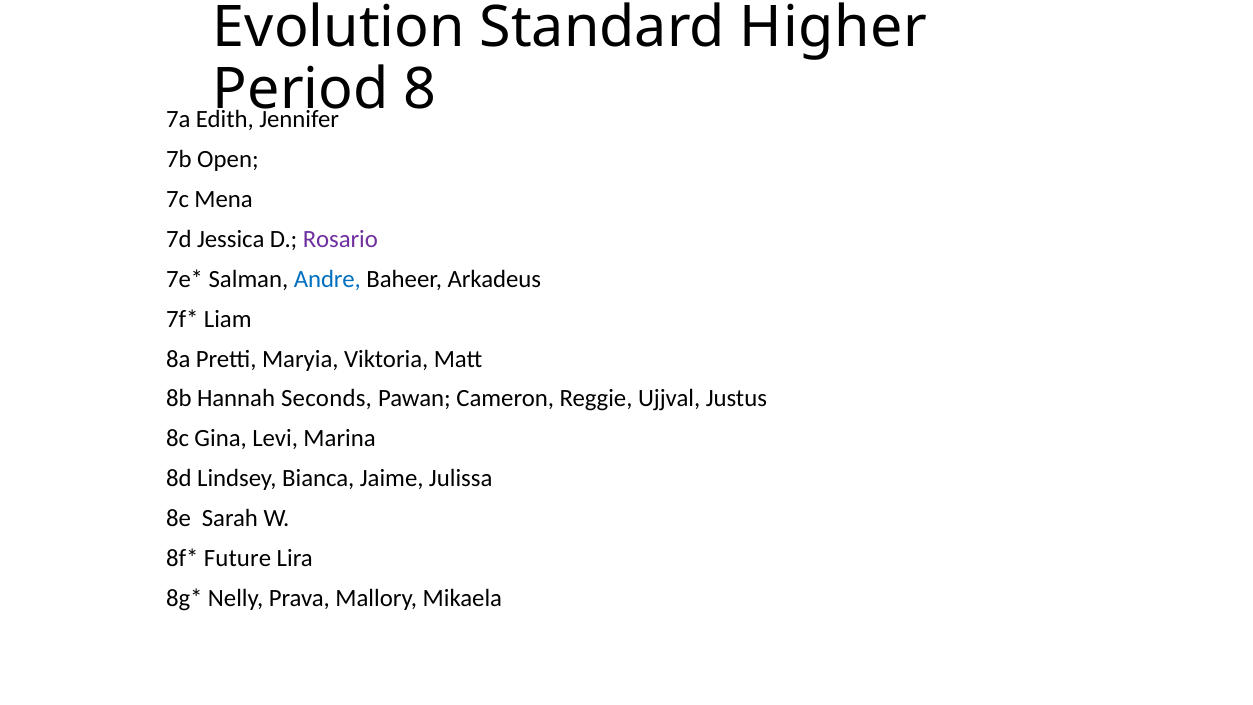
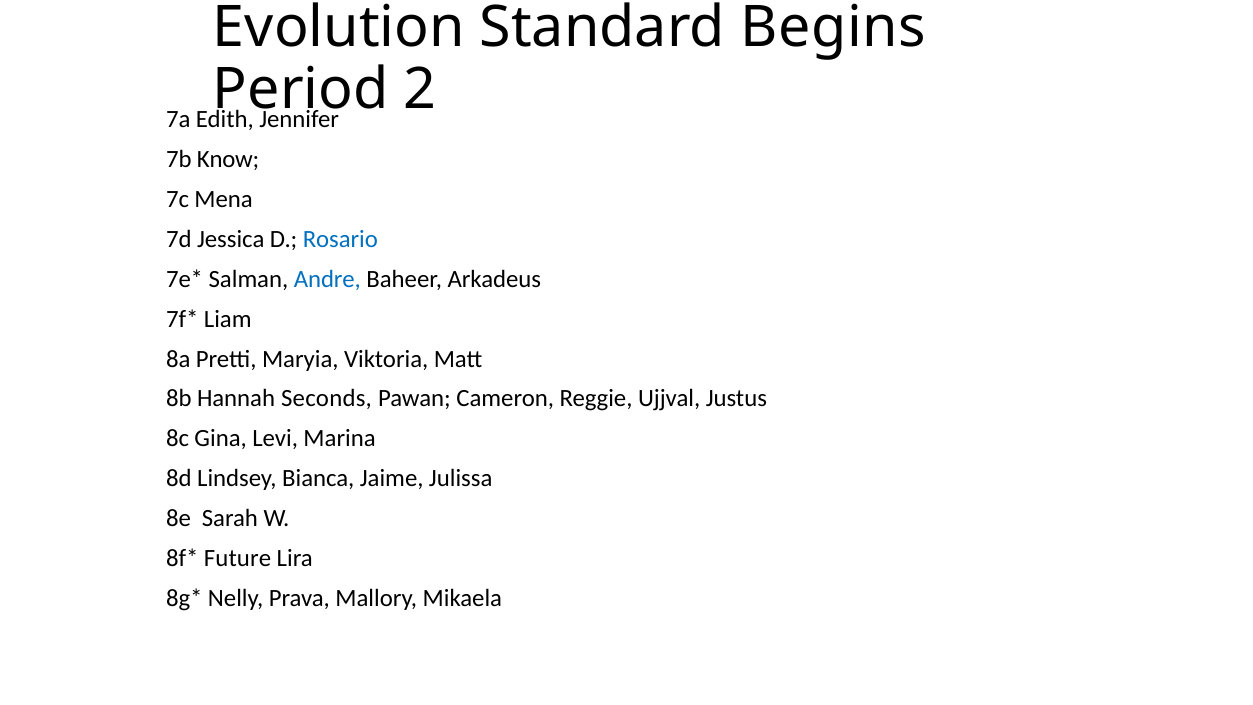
Higher: Higher -> Begins
8: 8 -> 2
Open: Open -> Know
Rosario colour: purple -> blue
